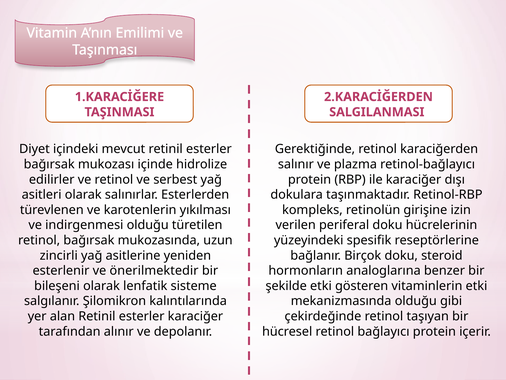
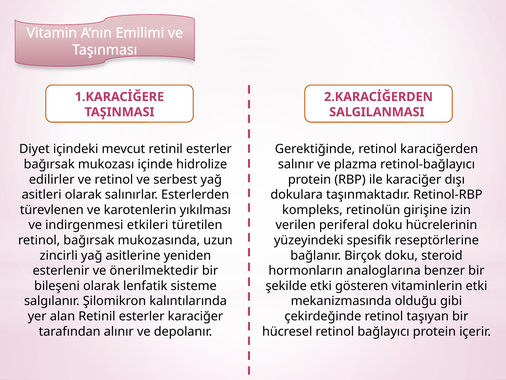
indirgenmesi olduğu: olduğu -> etkileri
